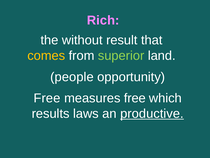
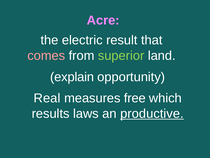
Rich: Rich -> Acre
without: without -> electric
comes colour: yellow -> pink
people: people -> explain
Free at (47, 98): Free -> Real
